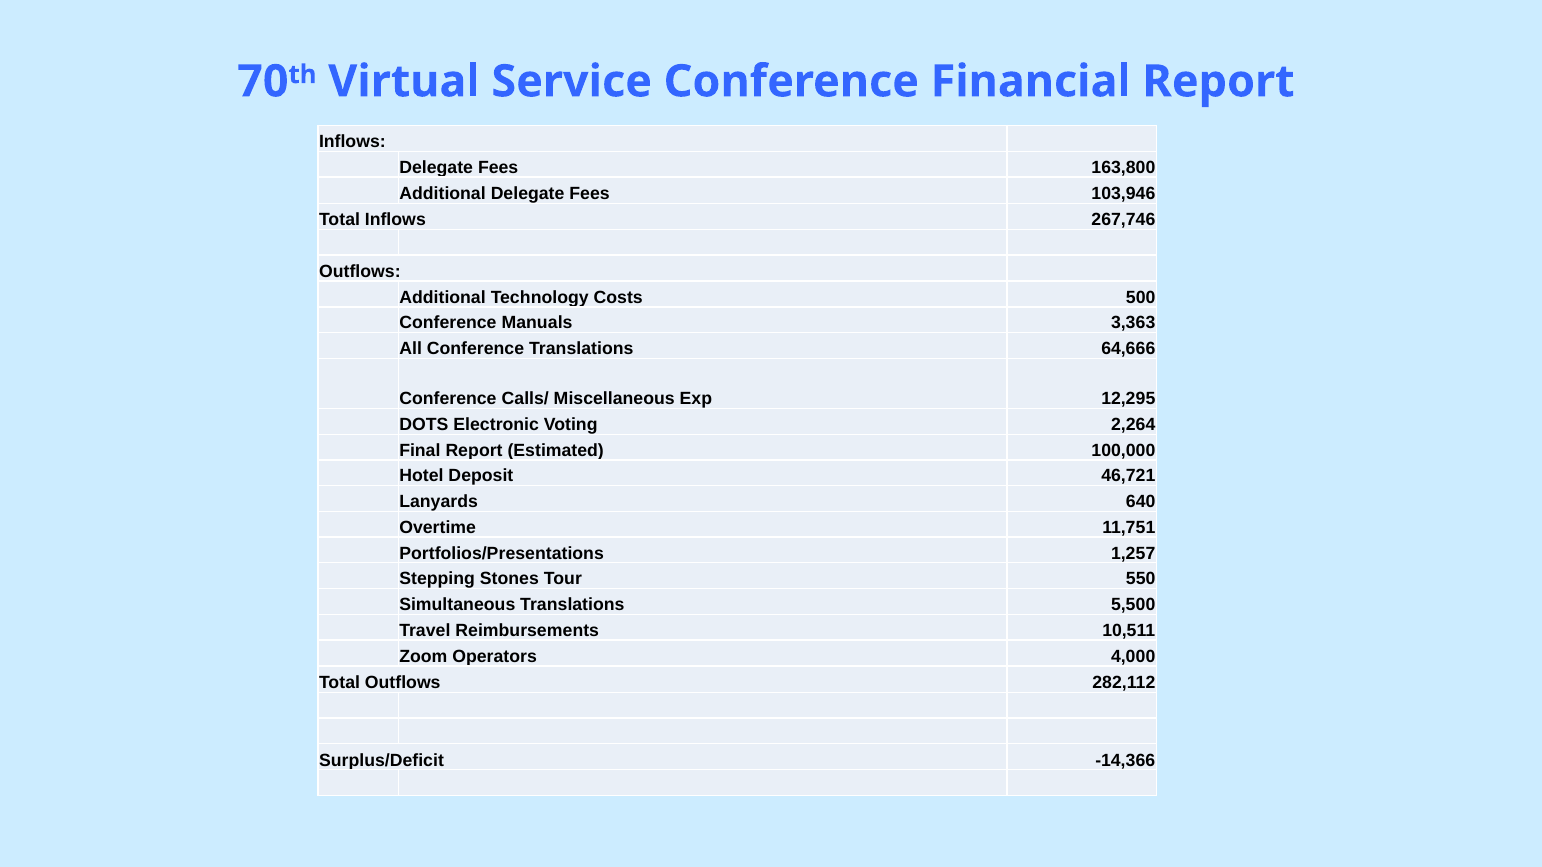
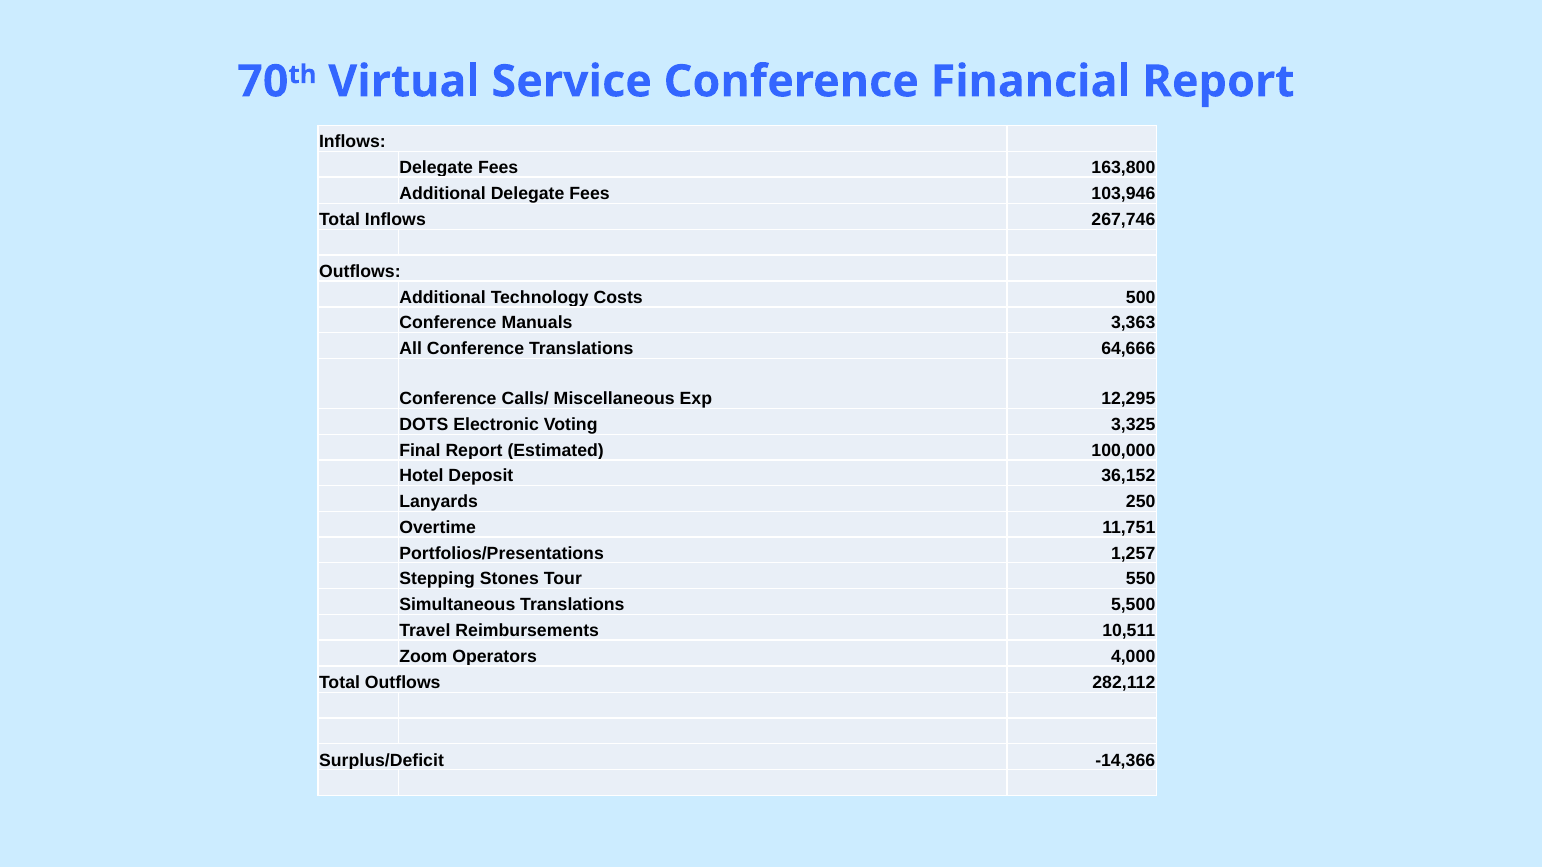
2,264: 2,264 -> 3,325
46,721: 46,721 -> 36,152
640: 640 -> 250
